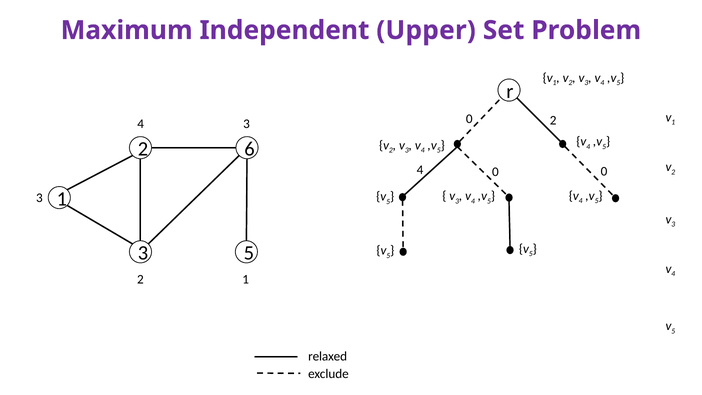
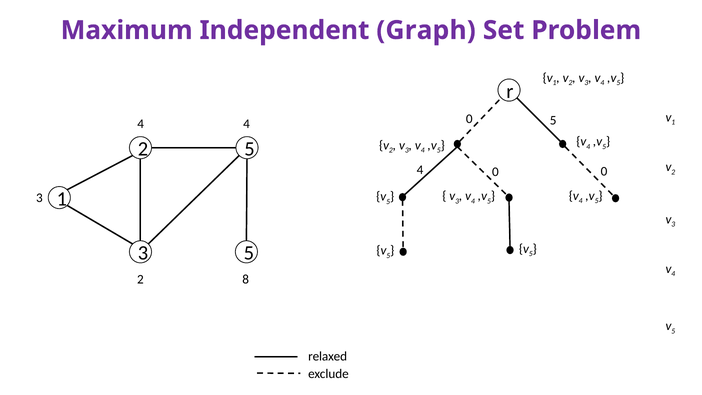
Upper: Upper -> Graph
0 2: 2 -> 5
4 3: 3 -> 4
2 6: 6 -> 5
2 1: 1 -> 8
